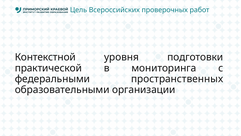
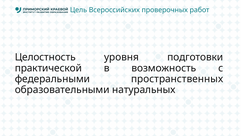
Контекстной: Контекстной -> Целостность
мониторинга: мониторинга -> возможность
организации: организации -> натуральных
